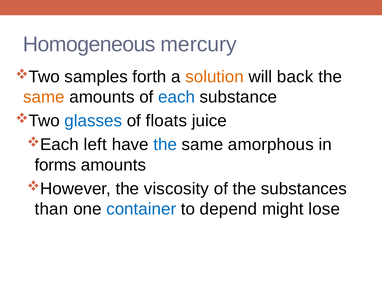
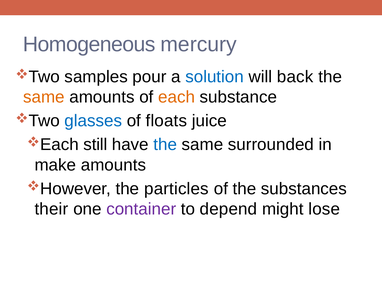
forth: forth -> pour
solution colour: orange -> blue
each colour: blue -> orange
left: left -> still
amorphous: amorphous -> surrounded
forms: forms -> make
viscosity: viscosity -> particles
than: than -> their
container colour: blue -> purple
